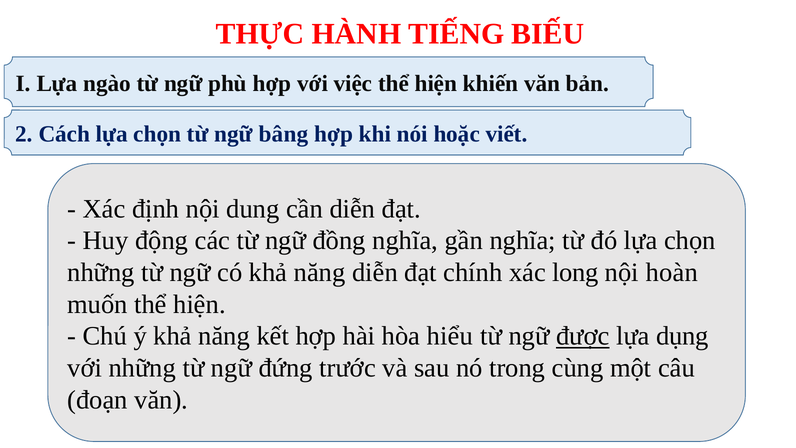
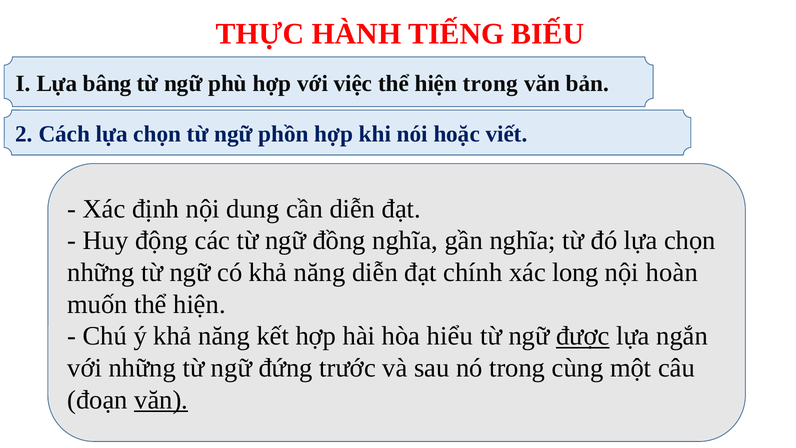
ngào: ngào -> bâng
hiện khiến: khiến -> trong
bâng: bâng -> phồn
dụng: dụng -> ngắn
văn at (161, 400) underline: none -> present
